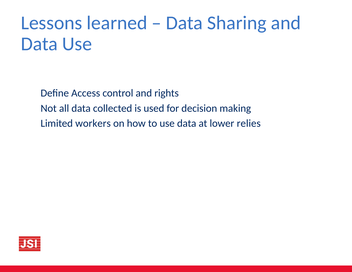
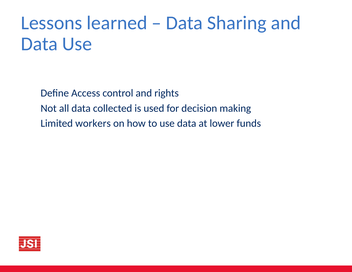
relies: relies -> funds
